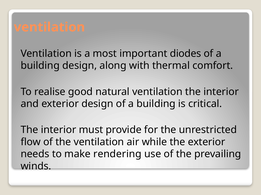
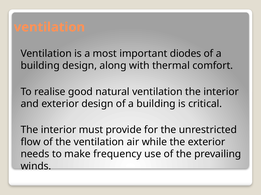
rendering: rendering -> frequency
